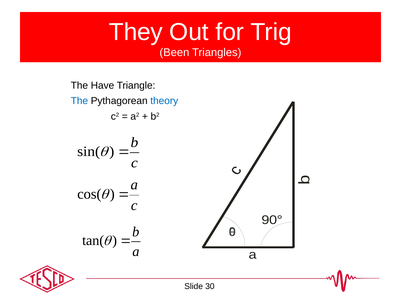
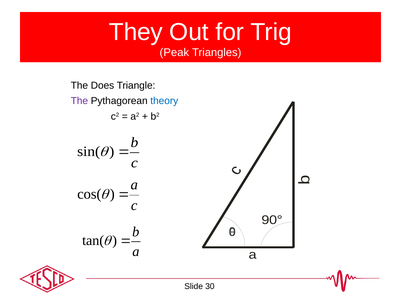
Been: Been -> Peak
Have: Have -> Does
The at (79, 101) colour: blue -> purple
